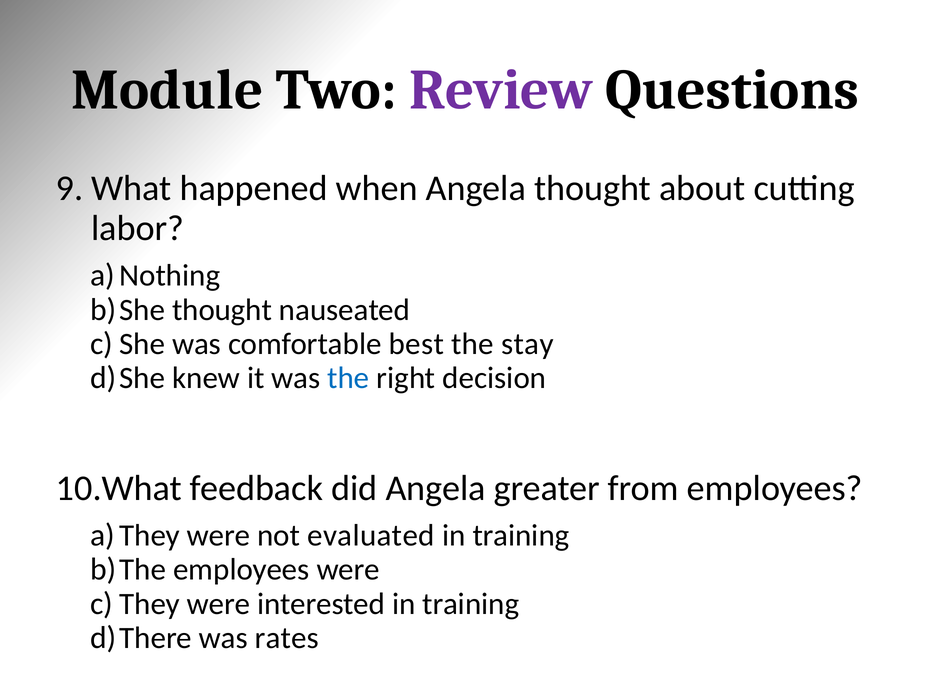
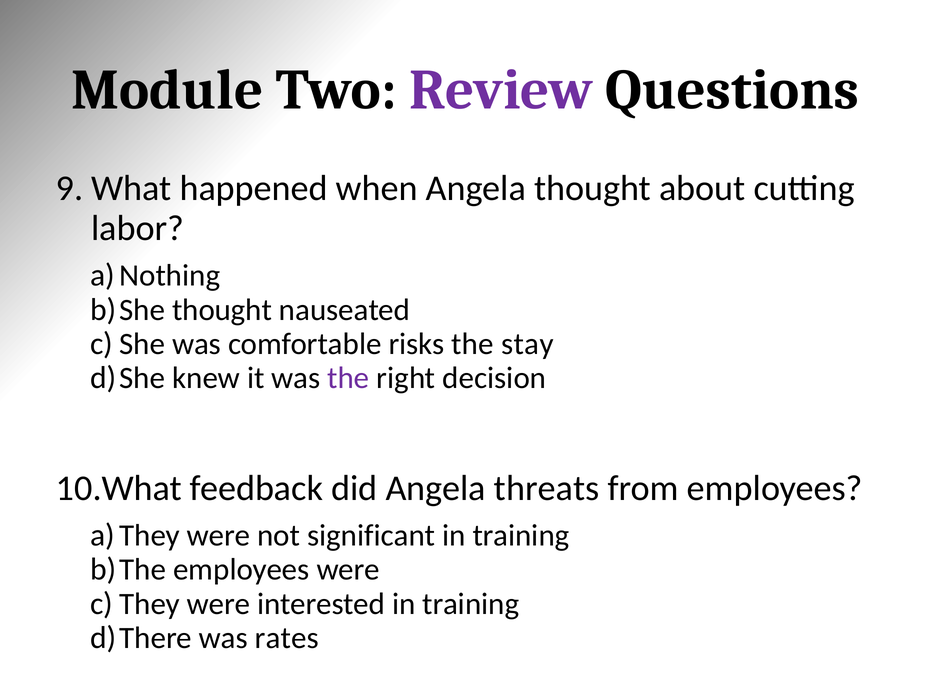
best: best -> risks
the at (348, 378) colour: blue -> purple
greater: greater -> threats
evaluated: evaluated -> significant
